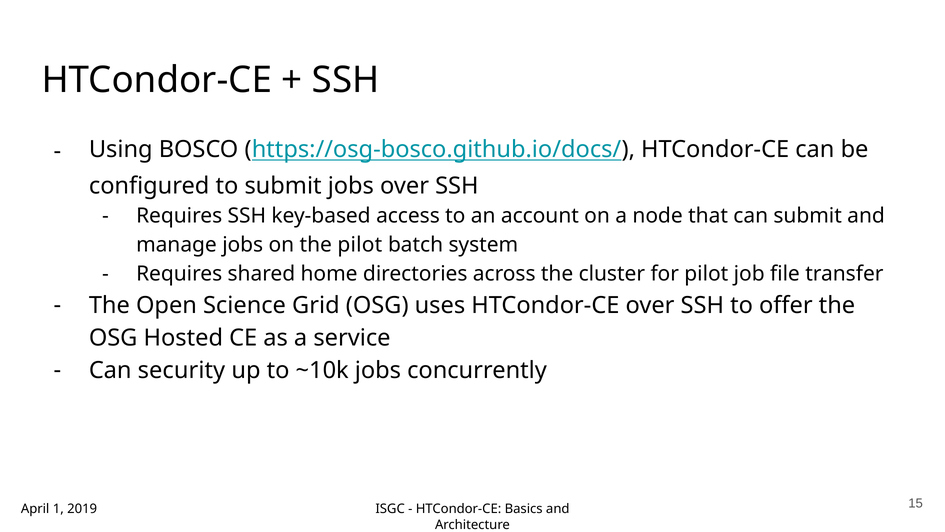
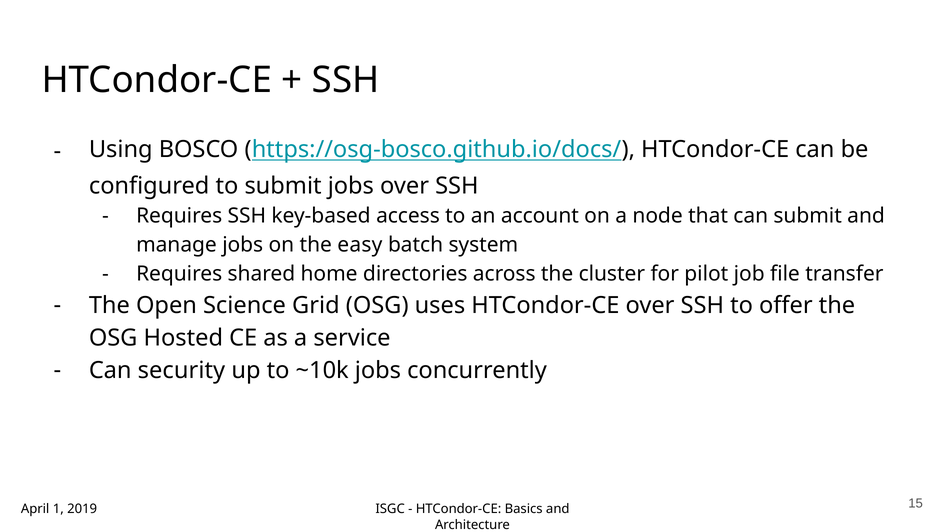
the pilot: pilot -> easy
